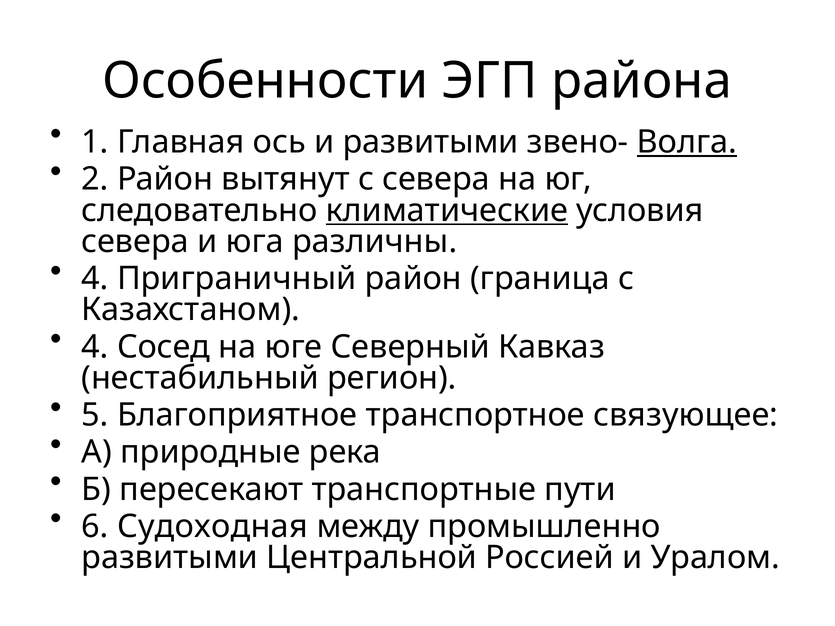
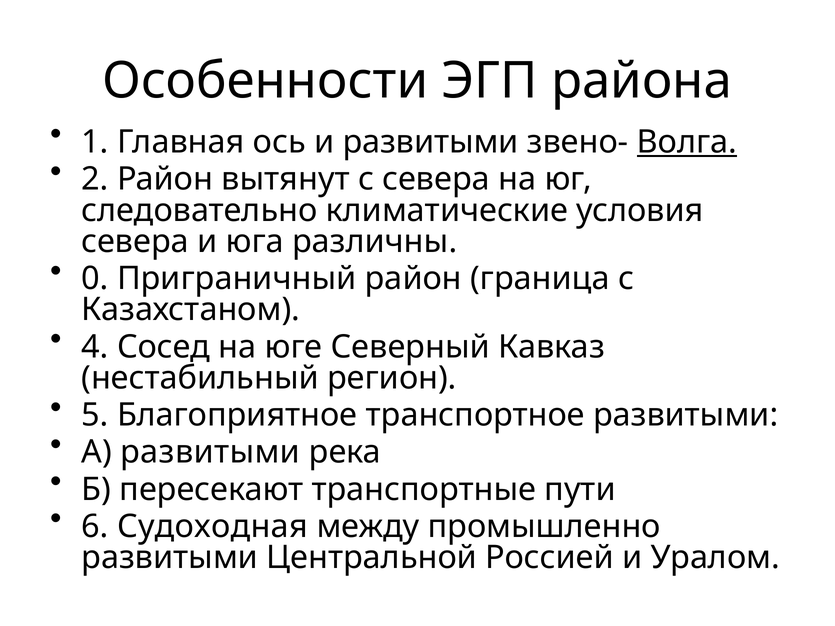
климатические underline: present -> none
4 at (95, 279): 4 -> 0
транспортное связующее: связующее -> развитыми
А природные: природные -> развитыми
